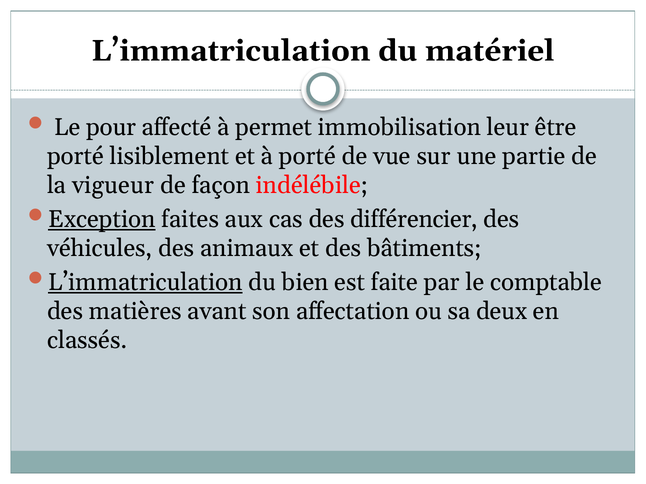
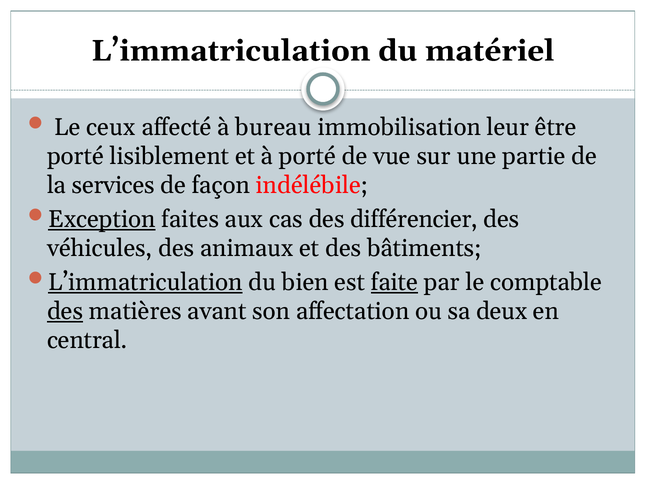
pour: pour -> ceux
permet: permet -> bureau
vigueur: vigueur -> services
faite underline: none -> present
des at (65, 312) underline: none -> present
classés: classés -> central
